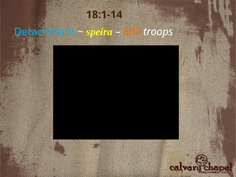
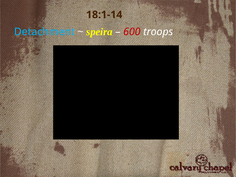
600 colour: orange -> red
